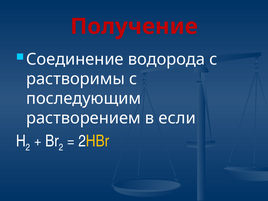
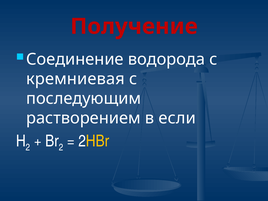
растворимы: растворимы -> кремниевая
